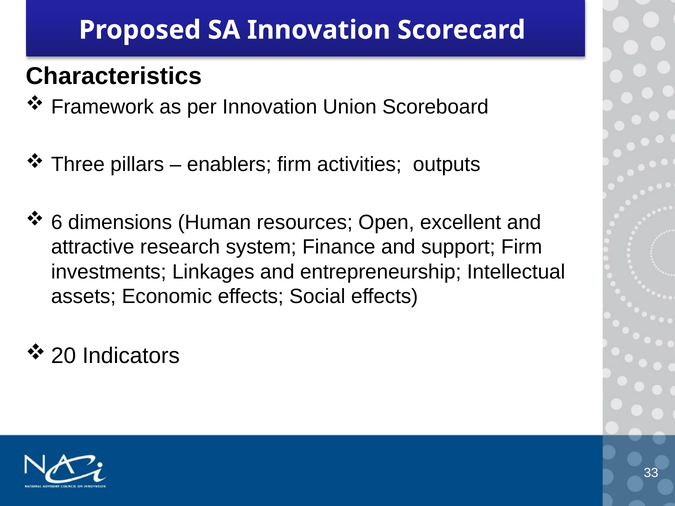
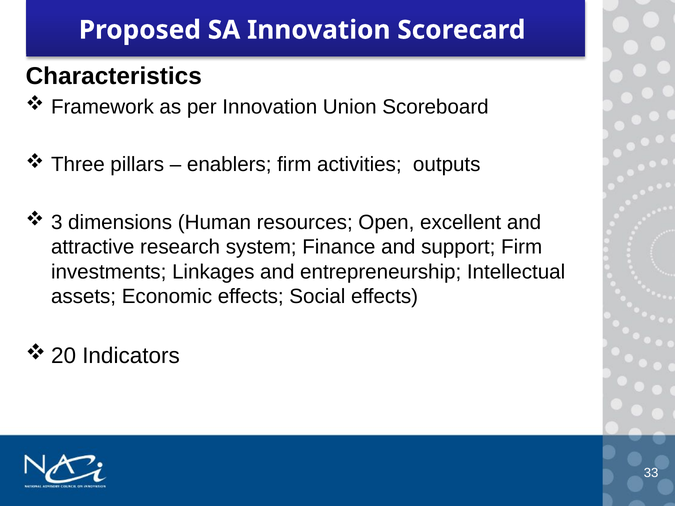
6: 6 -> 3
